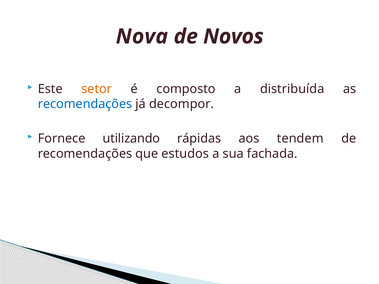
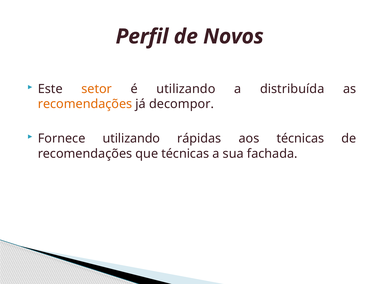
Nova: Nova -> Perfil
é composto: composto -> utilizando
recomendações at (85, 104) colour: blue -> orange
aos tendem: tendem -> técnicas
que estudos: estudos -> técnicas
